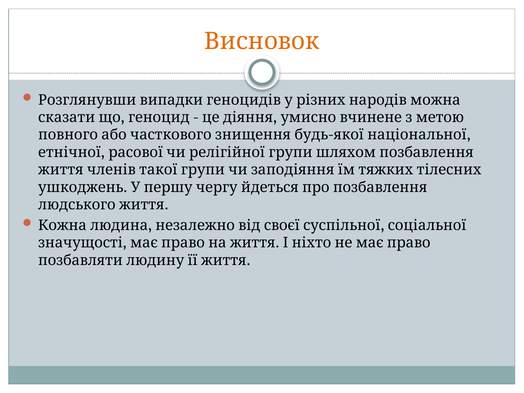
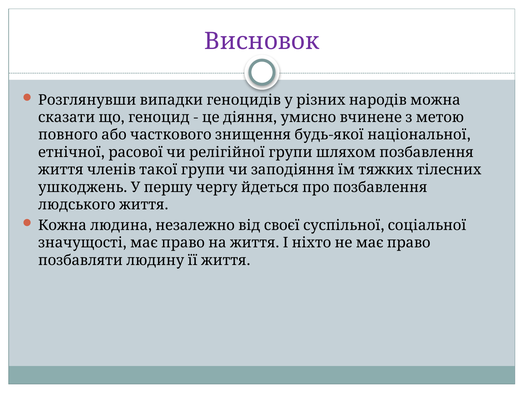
Висновок colour: orange -> purple
